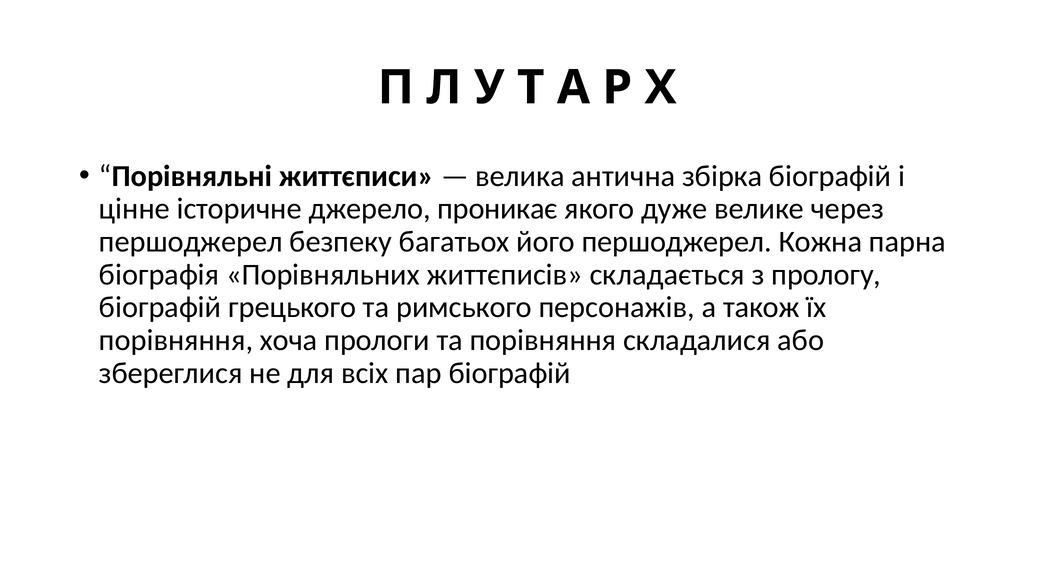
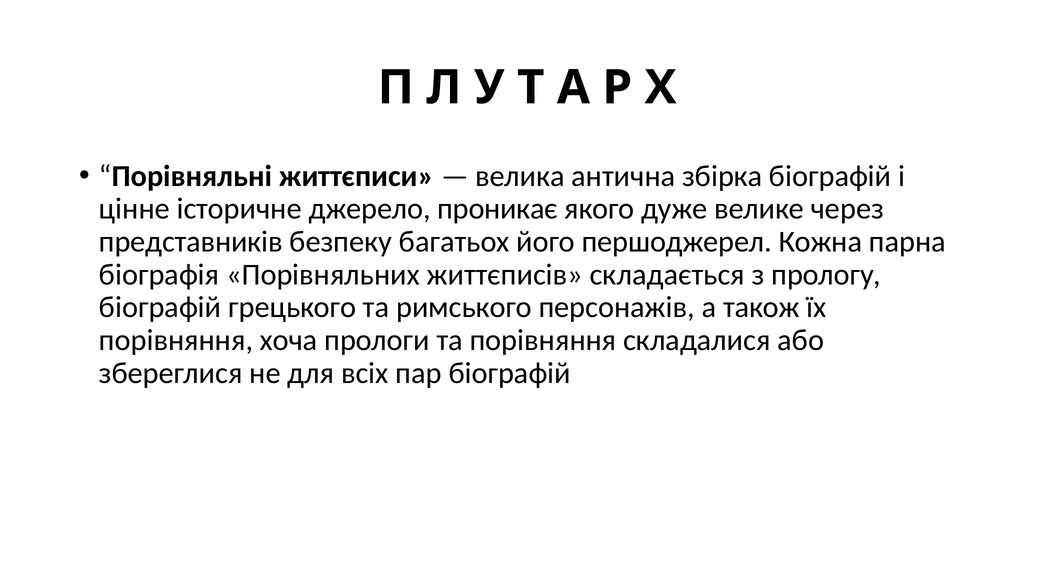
першоджерел at (191, 242): першоджерел -> представників
